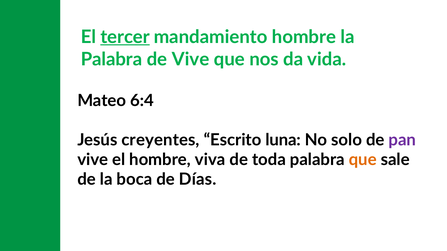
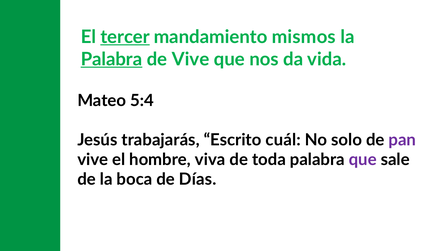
mandamiento hombre: hombre -> mismos
Palabra at (112, 59) underline: none -> present
6:4: 6:4 -> 5:4
creyentes: creyentes -> trabajarás
luna: luna -> cuál
que at (363, 160) colour: orange -> purple
